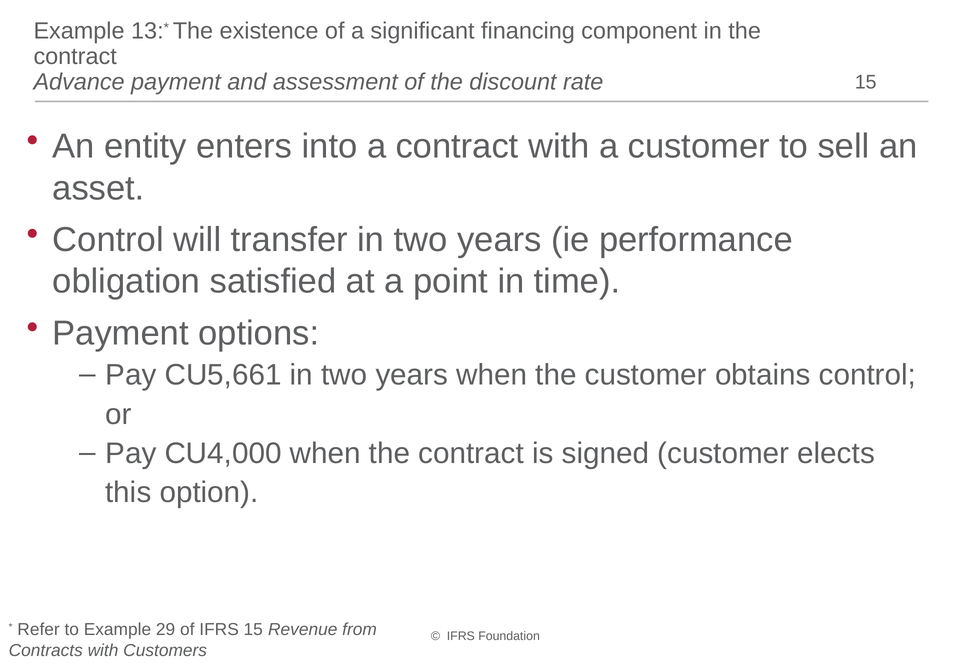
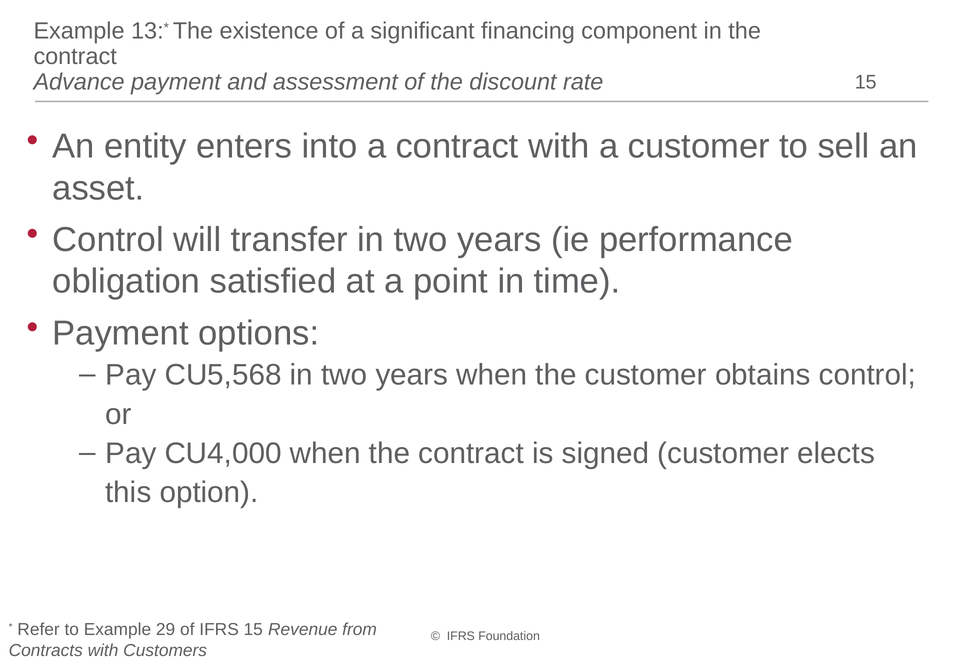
CU5,661: CU5,661 -> CU5,568
